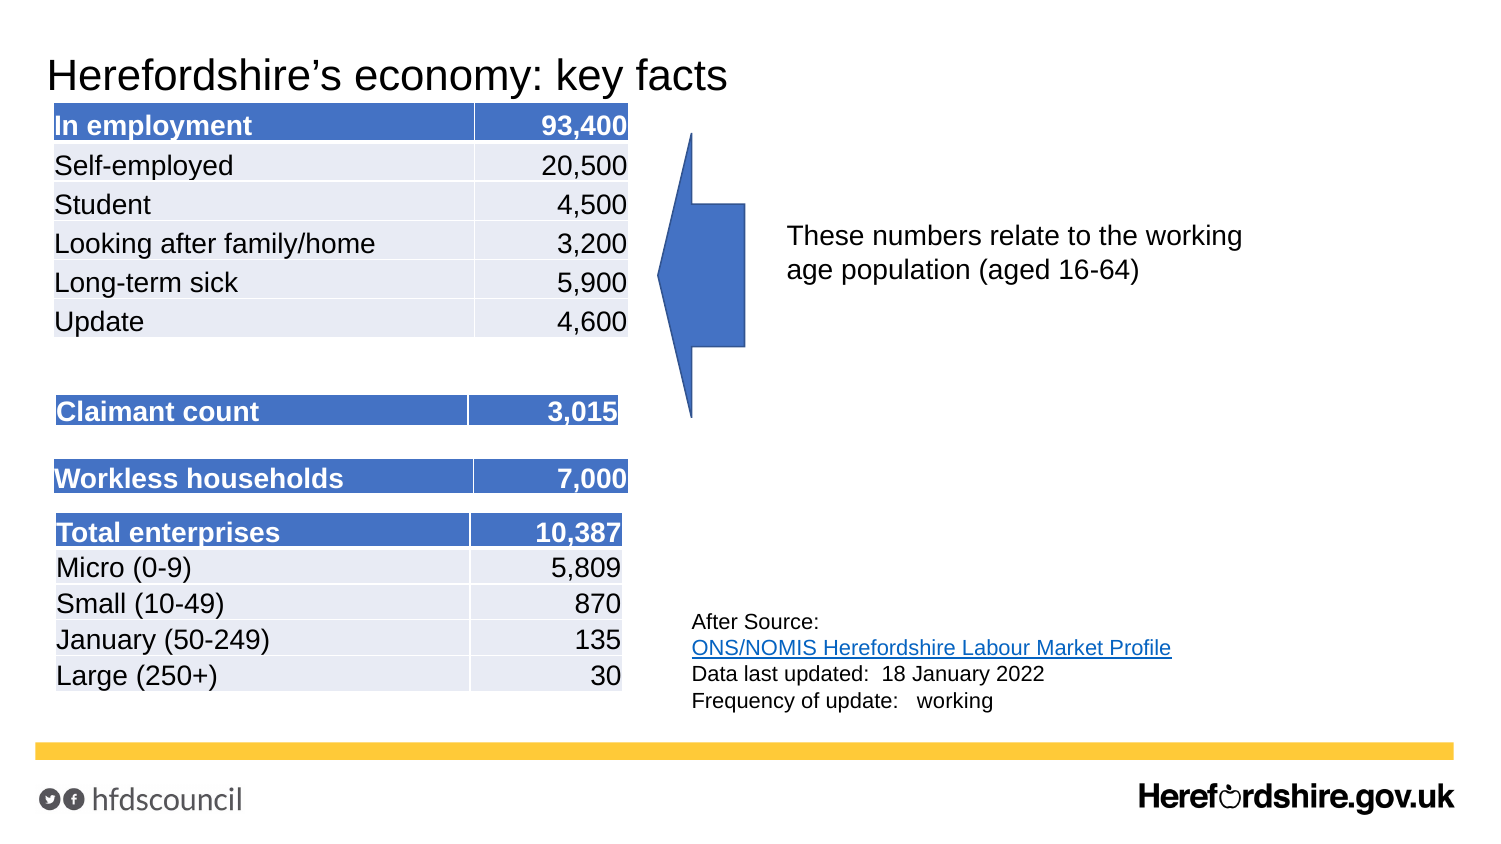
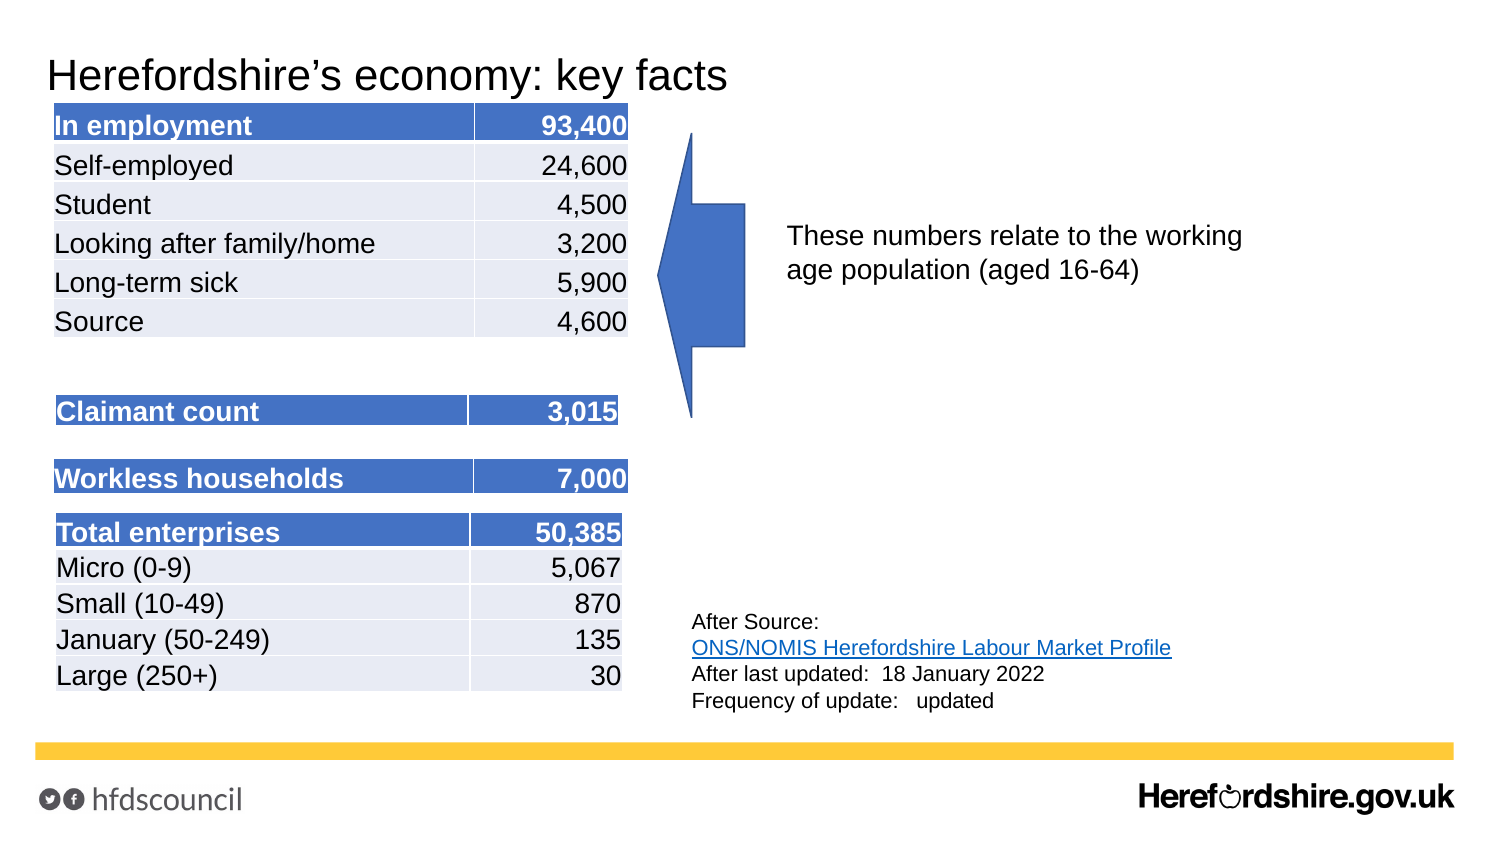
20,500: 20,500 -> 24,600
Update at (99, 323): Update -> Source
10,387: 10,387 -> 50,385
5,809: 5,809 -> 5,067
Data at (715, 675): Data -> After
update working: working -> updated
